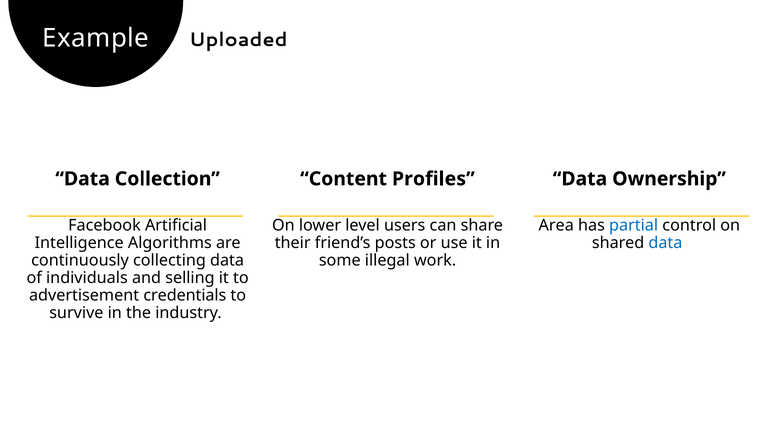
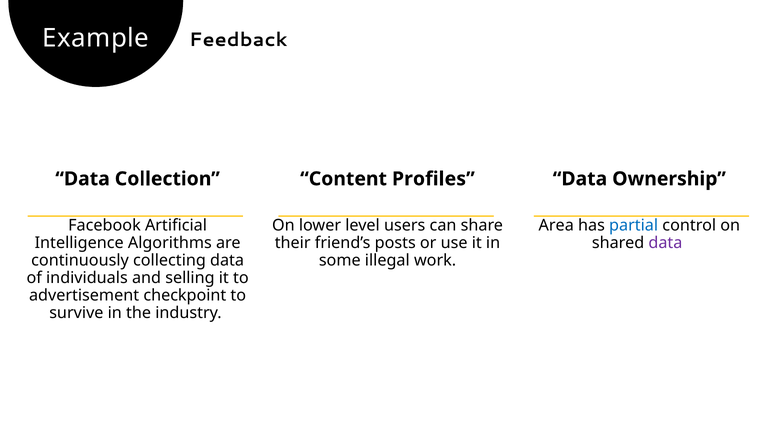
Uploaded: Uploaded -> Feedback
data at (665, 243) colour: blue -> purple
credentials: credentials -> checkpoint
